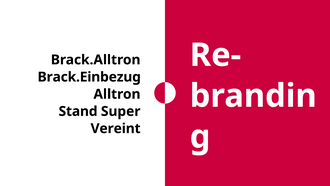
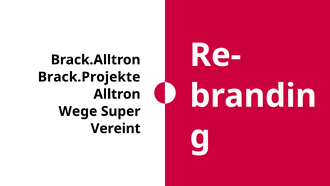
Brack.Einbezug: Brack.Einbezug -> Brack.Projekte
Stand: Stand -> Wege
